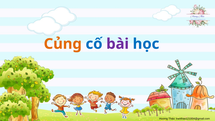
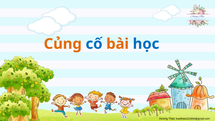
bài colour: purple -> orange
